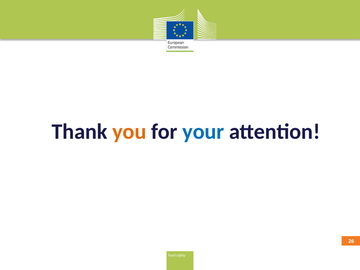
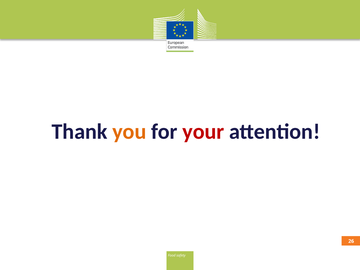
your colour: blue -> red
